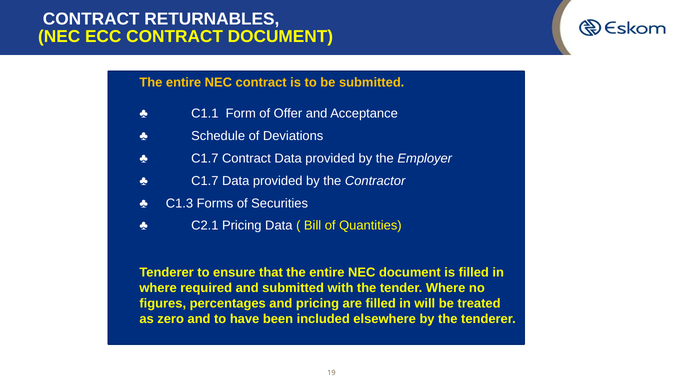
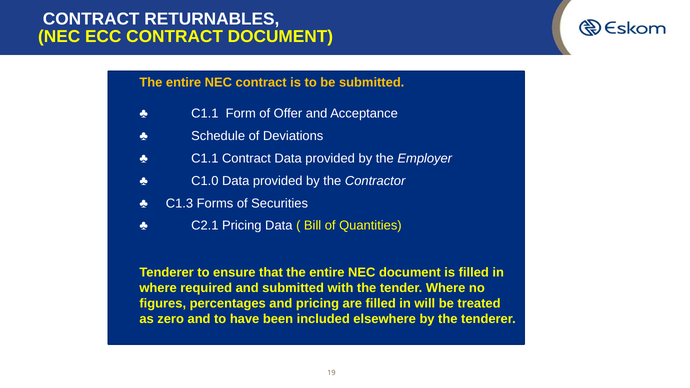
C1.7 at (205, 159): C1.7 -> C1.1
C1.7 at (205, 181): C1.7 -> C1.0
